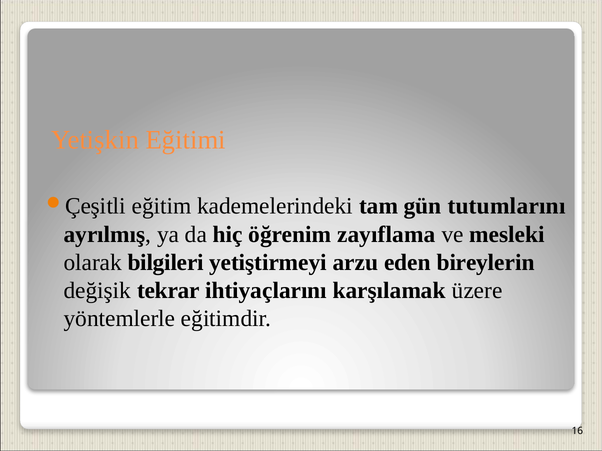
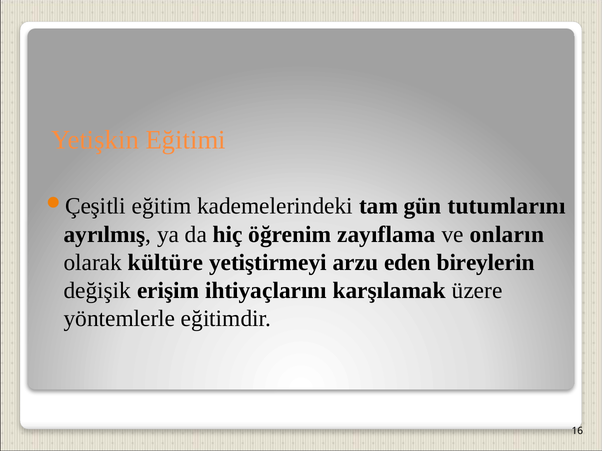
mesleki: mesleki -> onların
bilgileri: bilgileri -> kültüre
tekrar: tekrar -> erişim
